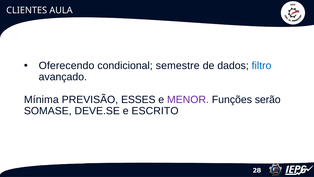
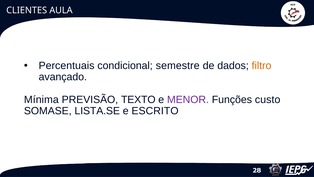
Oferecendo: Oferecendo -> Percentuais
filtro colour: blue -> orange
ESSES: ESSES -> TEXTO
serão: serão -> custo
DEVE.SE: DEVE.SE -> LISTA.SE
